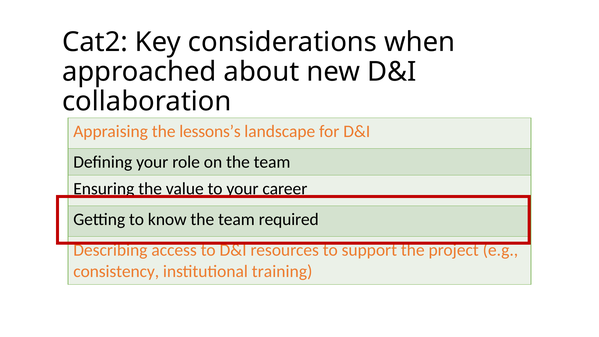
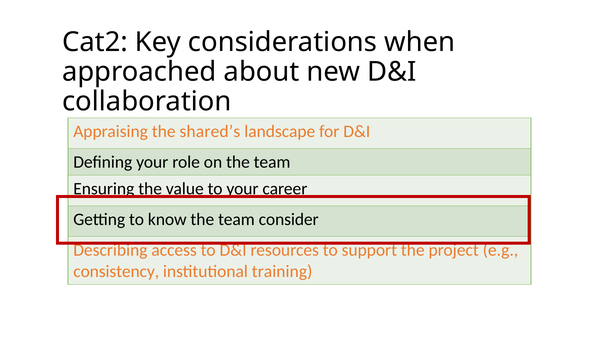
lessons’s: lessons’s -> shared’s
required: required -> consider
